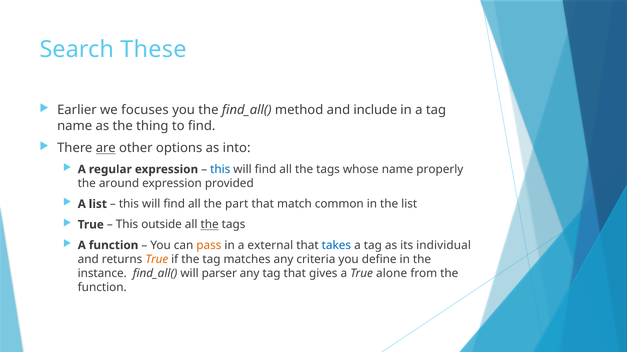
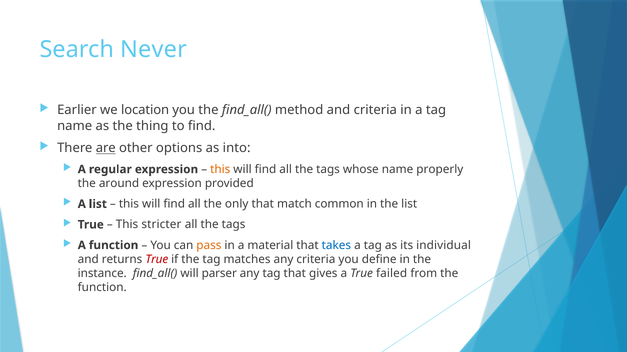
These: These -> Never
focuses: focuses -> location
and include: include -> criteria
this at (220, 170) colour: blue -> orange
part: part -> only
outside: outside -> stricter
the at (210, 225) underline: present -> none
external: external -> material
True at (157, 260) colour: orange -> red
alone: alone -> failed
